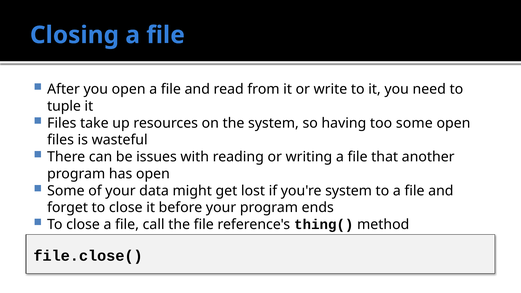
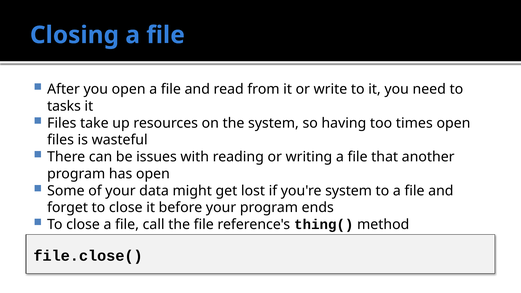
tuple: tuple -> tasks
too some: some -> times
